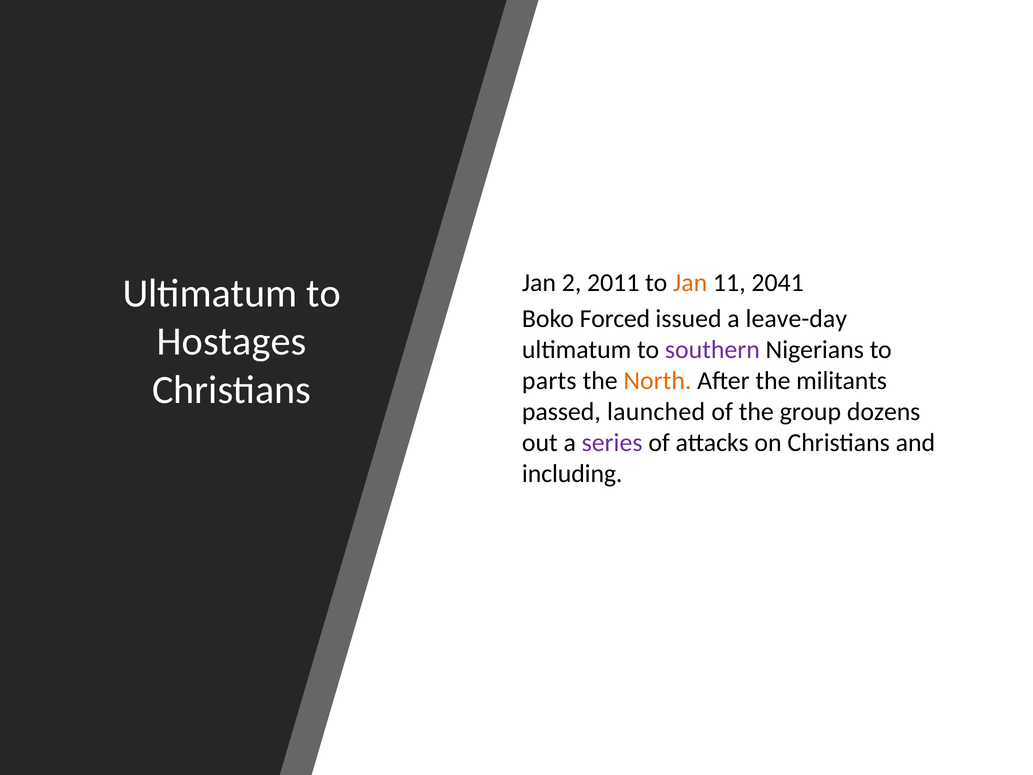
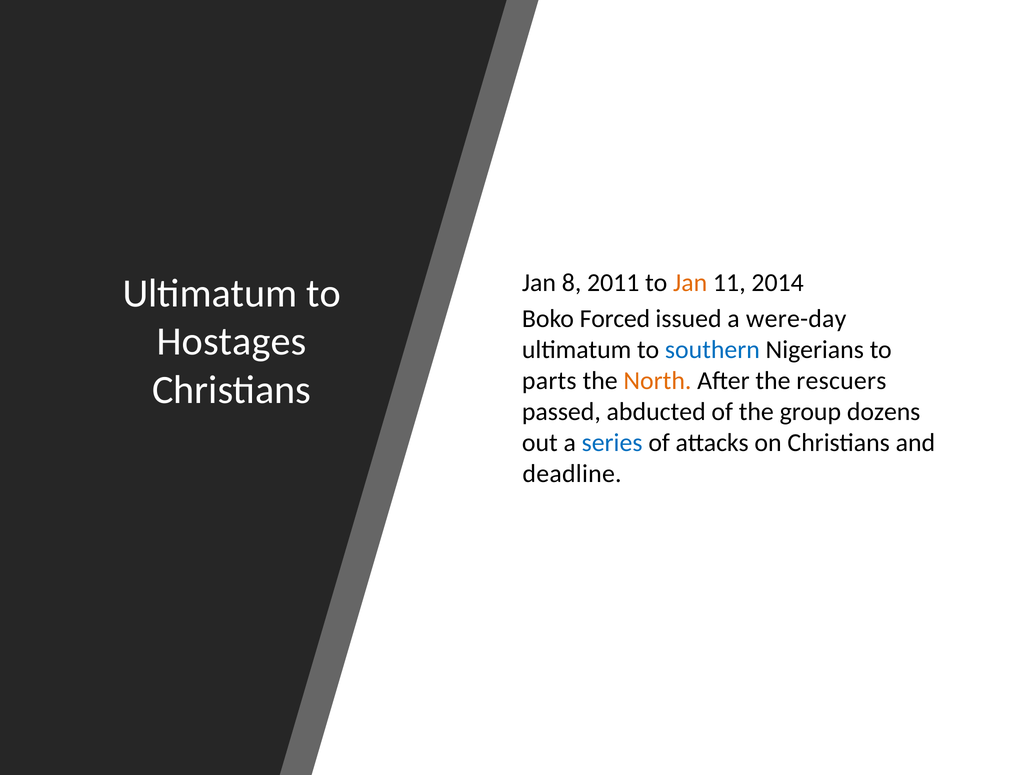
2: 2 -> 8
2041: 2041 -> 2014
leave-day: leave-day -> were-day
southern colour: purple -> blue
militants: militants -> rescuers
launched: launched -> abducted
series colour: purple -> blue
including: including -> deadline
